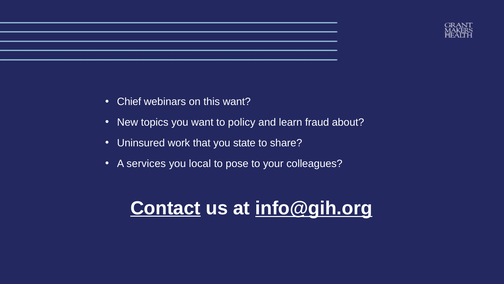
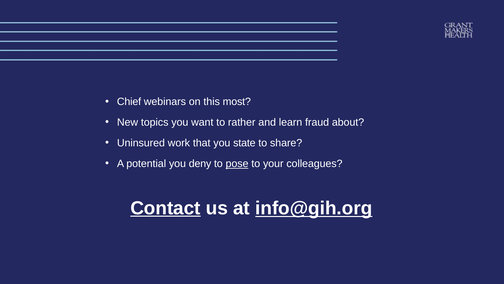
this want: want -> most
policy: policy -> rather
services: services -> potential
local: local -> deny
pose underline: none -> present
